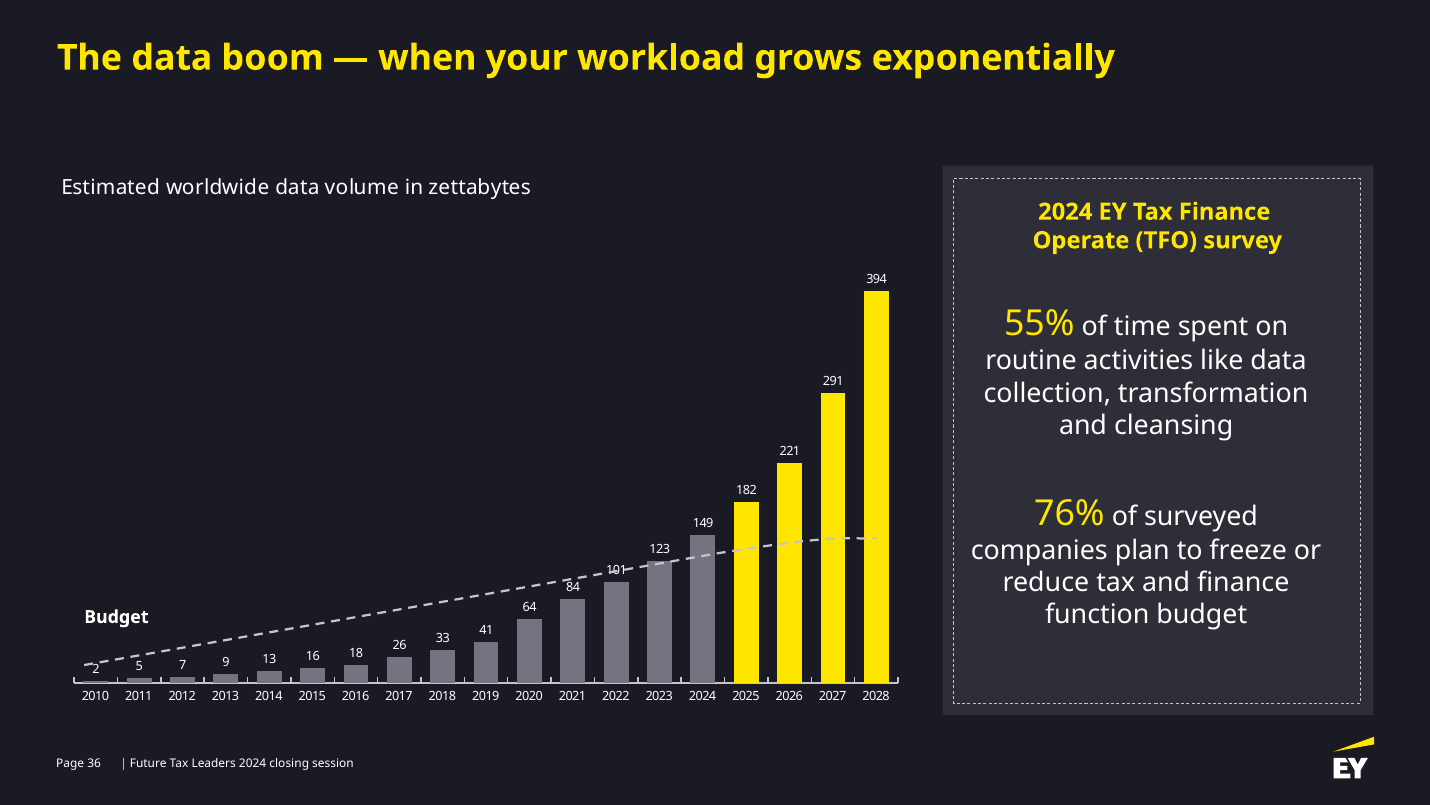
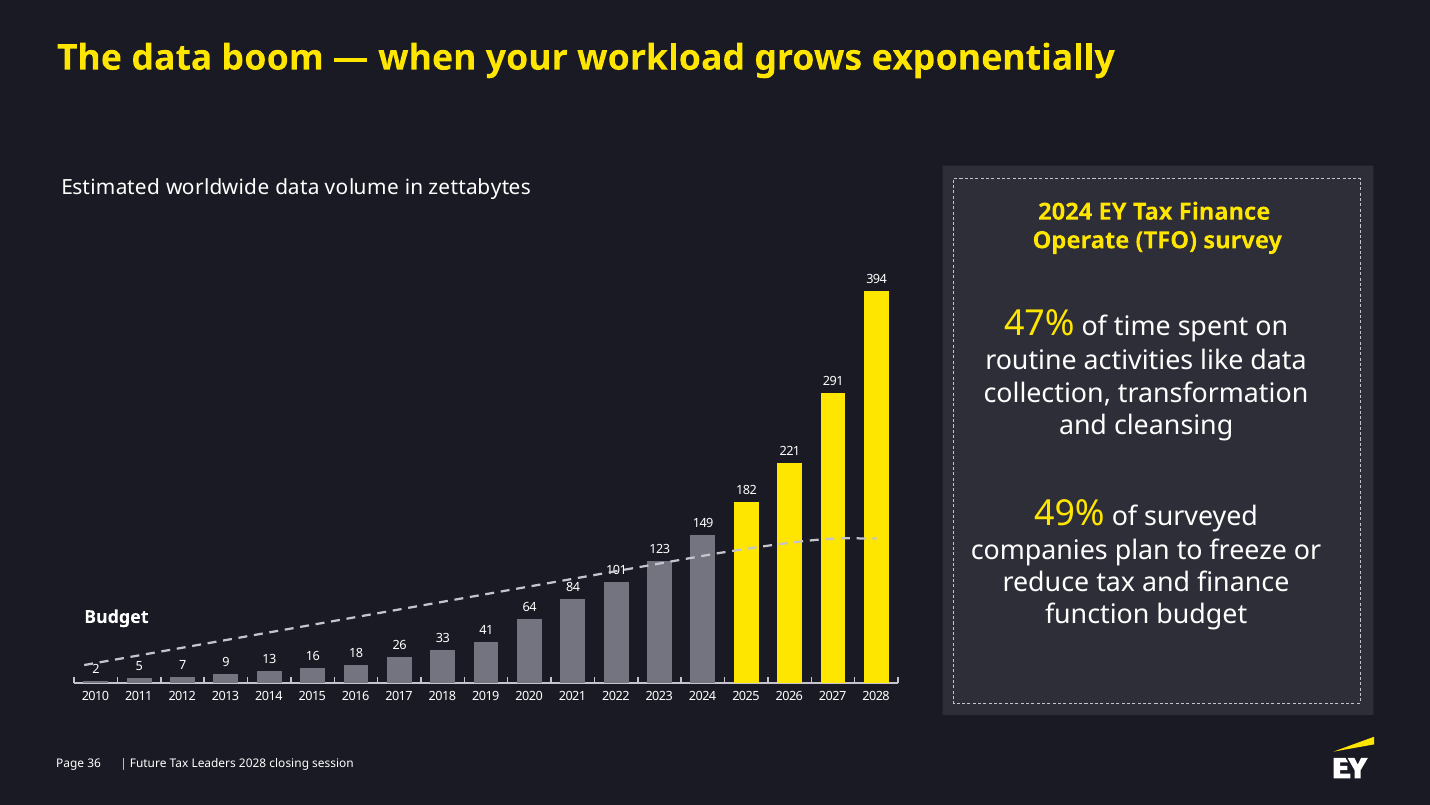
55%: 55% -> 47%
76%: 76% -> 49%
2024 at (253, 763): 2024 -> 2028
